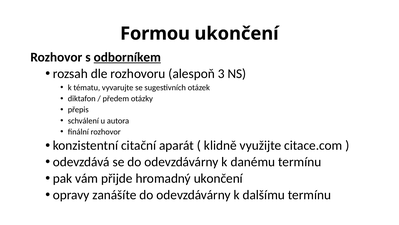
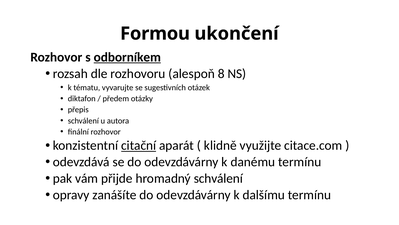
3: 3 -> 8
citační underline: none -> present
hromadný ukončení: ukončení -> schválení
